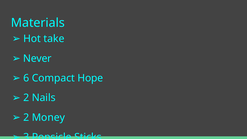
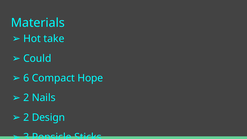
Never: Never -> Could
Money: Money -> Design
